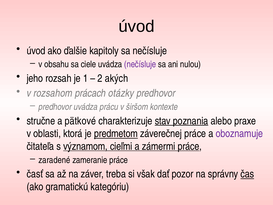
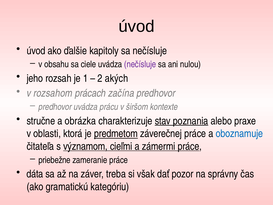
otázky: otázky -> začína
pätkové: pätkové -> obrázka
oboznamuje colour: purple -> blue
zaradené: zaradené -> priebežne
časť: časť -> dáta
čas underline: present -> none
